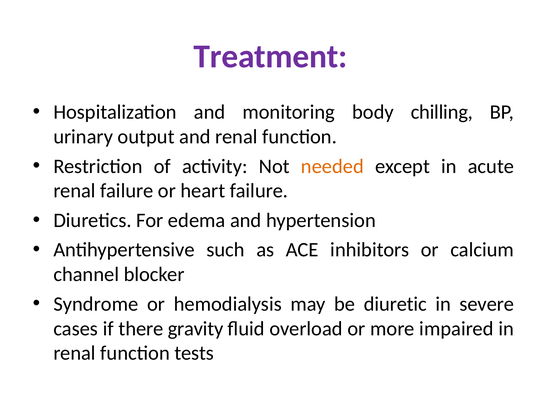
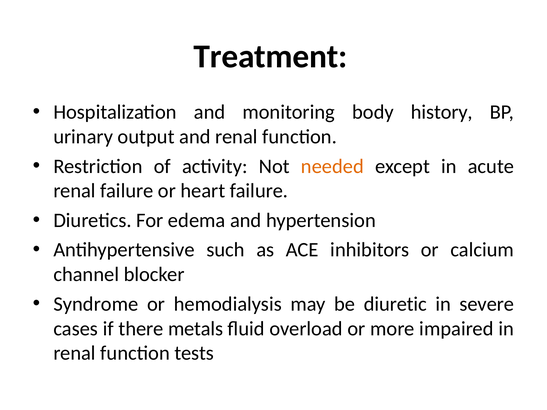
Treatment colour: purple -> black
chilling: chilling -> history
gravity: gravity -> metals
